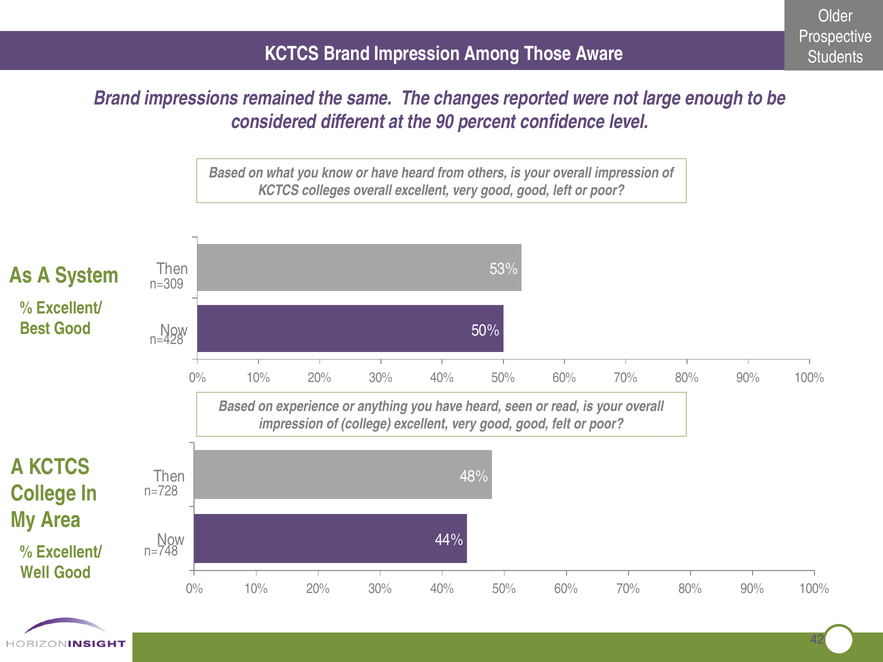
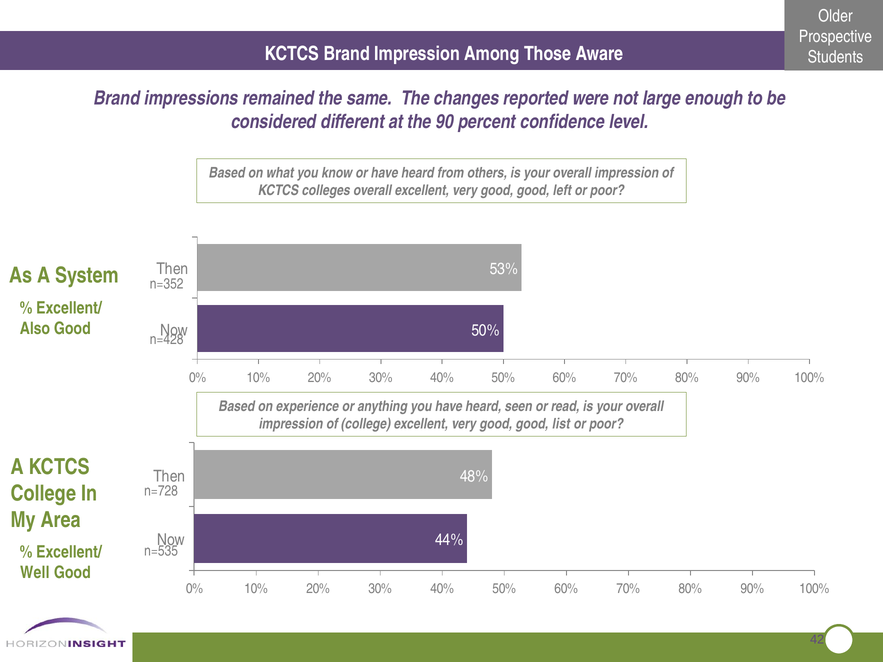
n=309: n=309 -> n=352
Best: Best -> Also
felt: felt -> list
n=748: n=748 -> n=535
